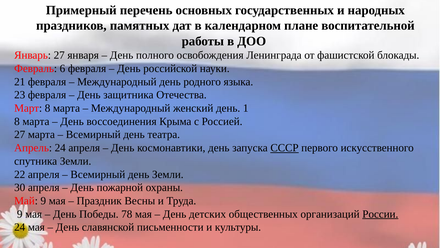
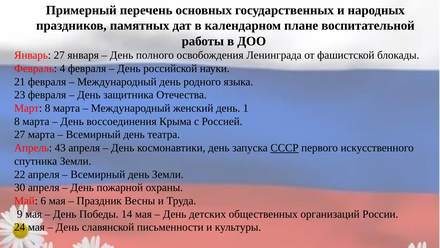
6: 6 -> 4
Апрель 24: 24 -> 43
Май 9: 9 -> 6
78: 78 -> 14
России underline: present -> none
